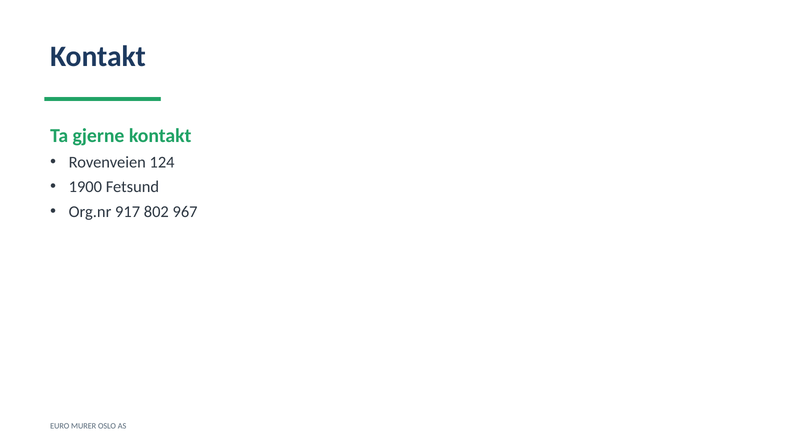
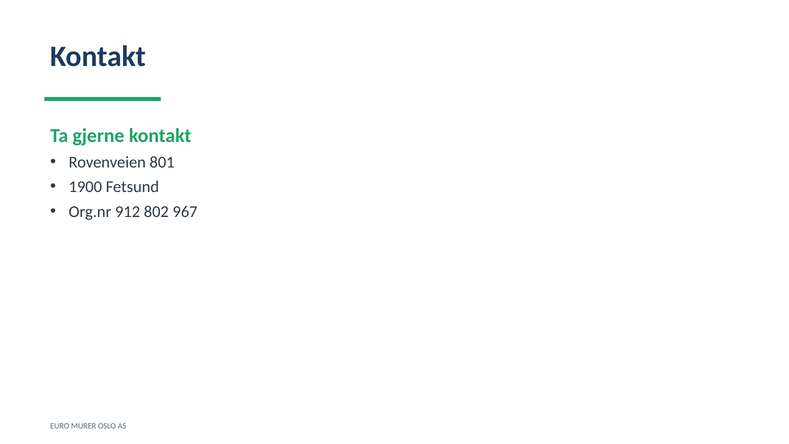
124: 124 -> 801
917: 917 -> 912
